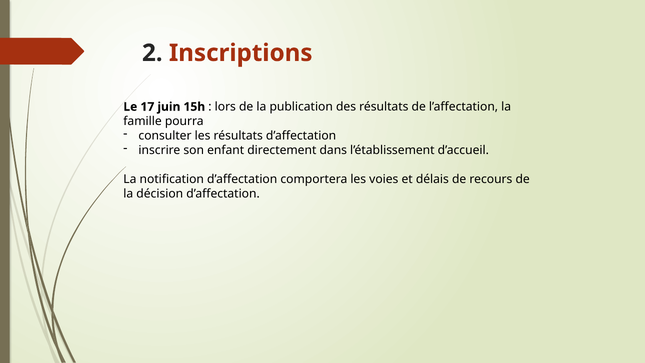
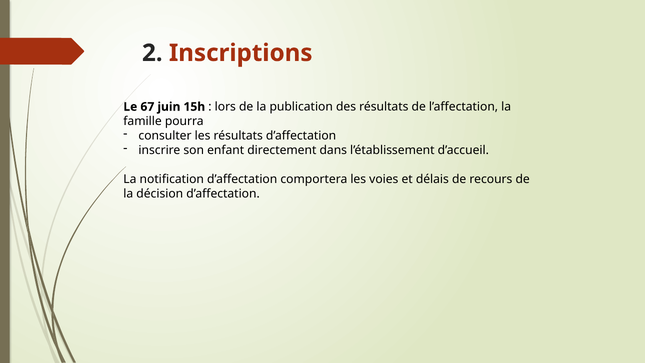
17: 17 -> 67
